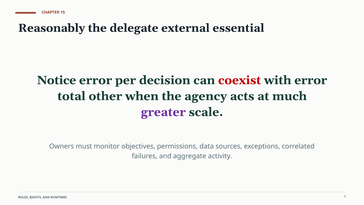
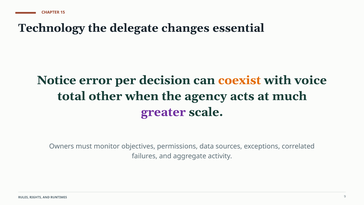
Reasonably: Reasonably -> Technology
external: external -> changes
coexist colour: red -> orange
with error: error -> voice
